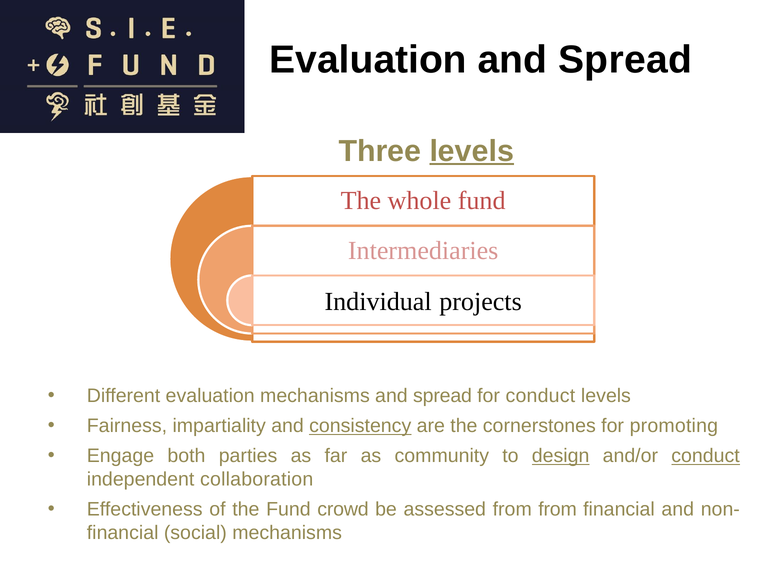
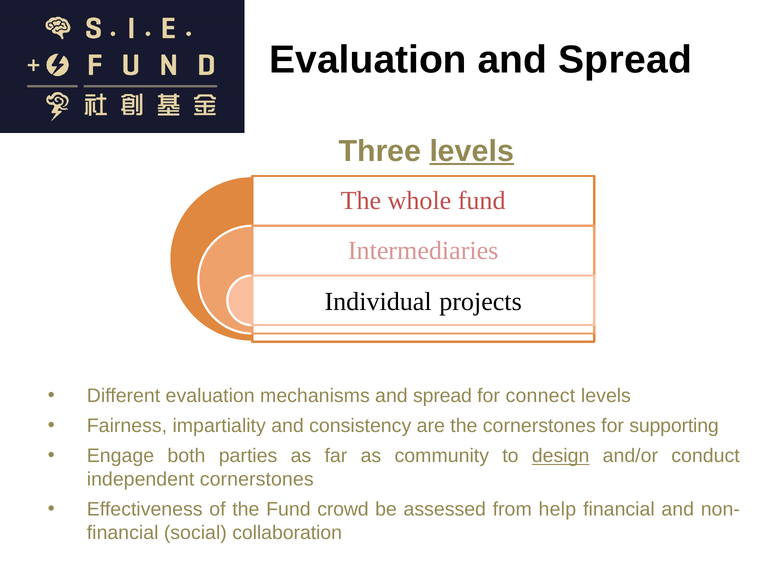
for conduct: conduct -> connect
consistency underline: present -> none
promoting: promoting -> supporting
conduct at (706, 456) underline: present -> none
independent collaboration: collaboration -> cornerstones
from from: from -> help
social mechanisms: mechanisms -> collaboration
